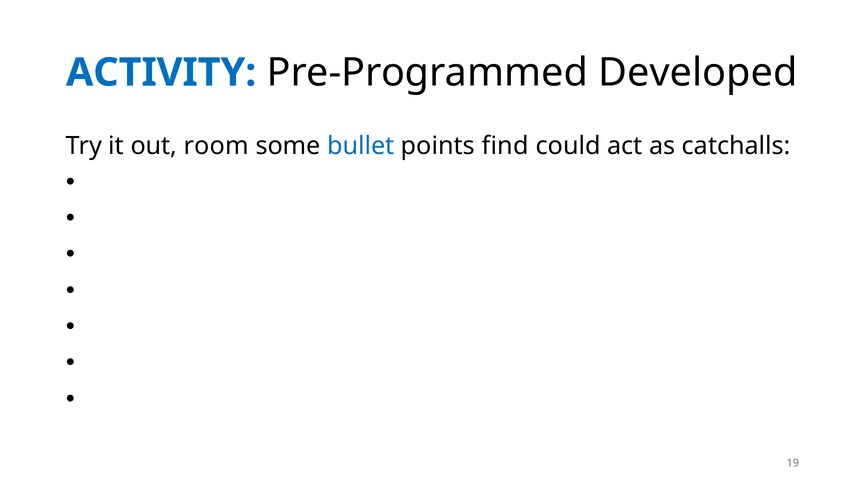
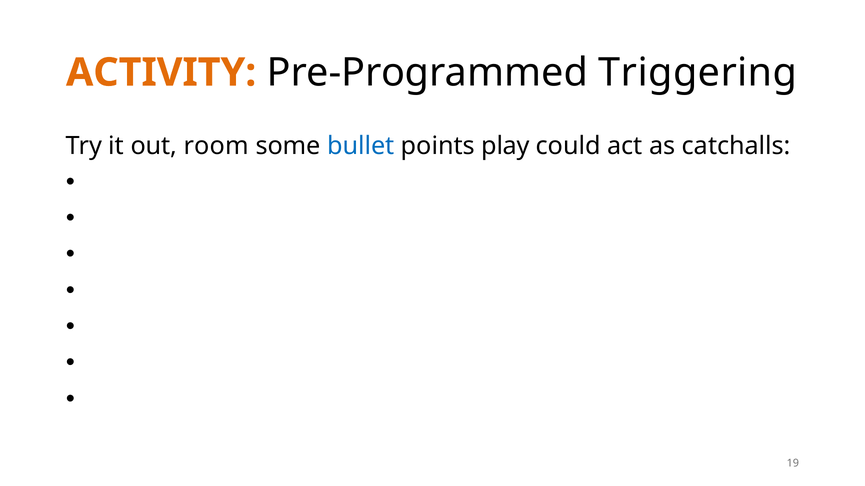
ACTIVITY colour: blue -> orange
Developed: Developed -> Triggering
find: find -> play
